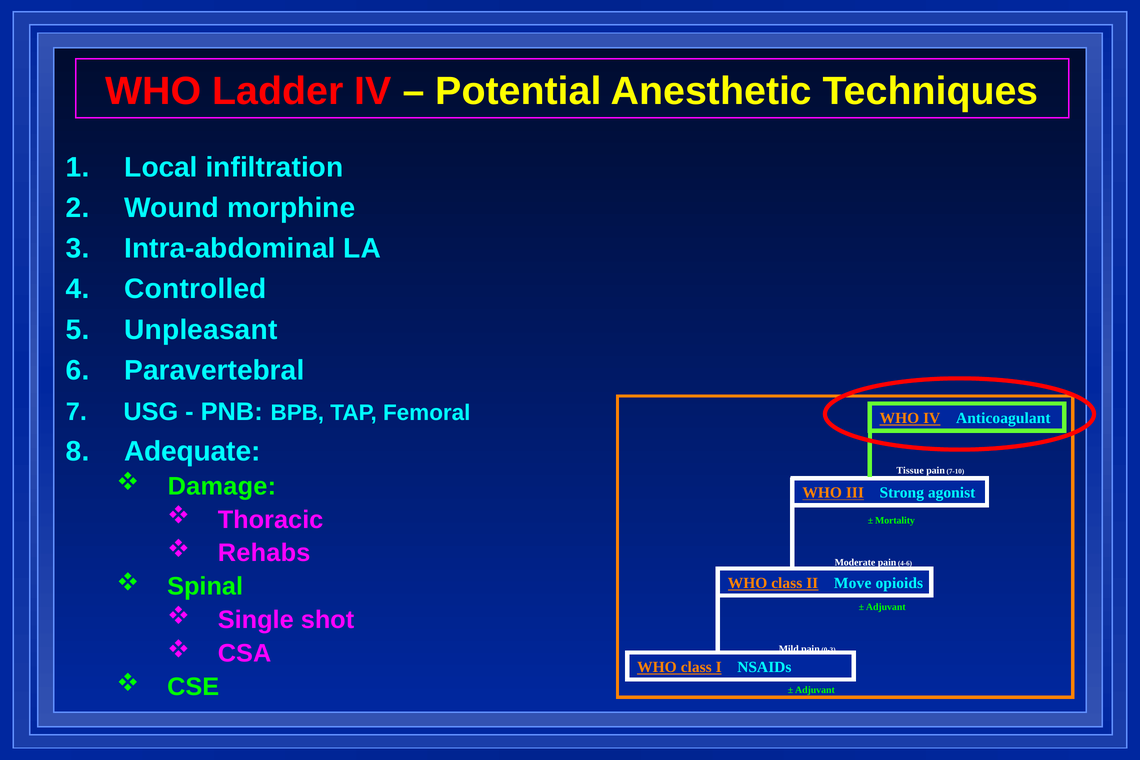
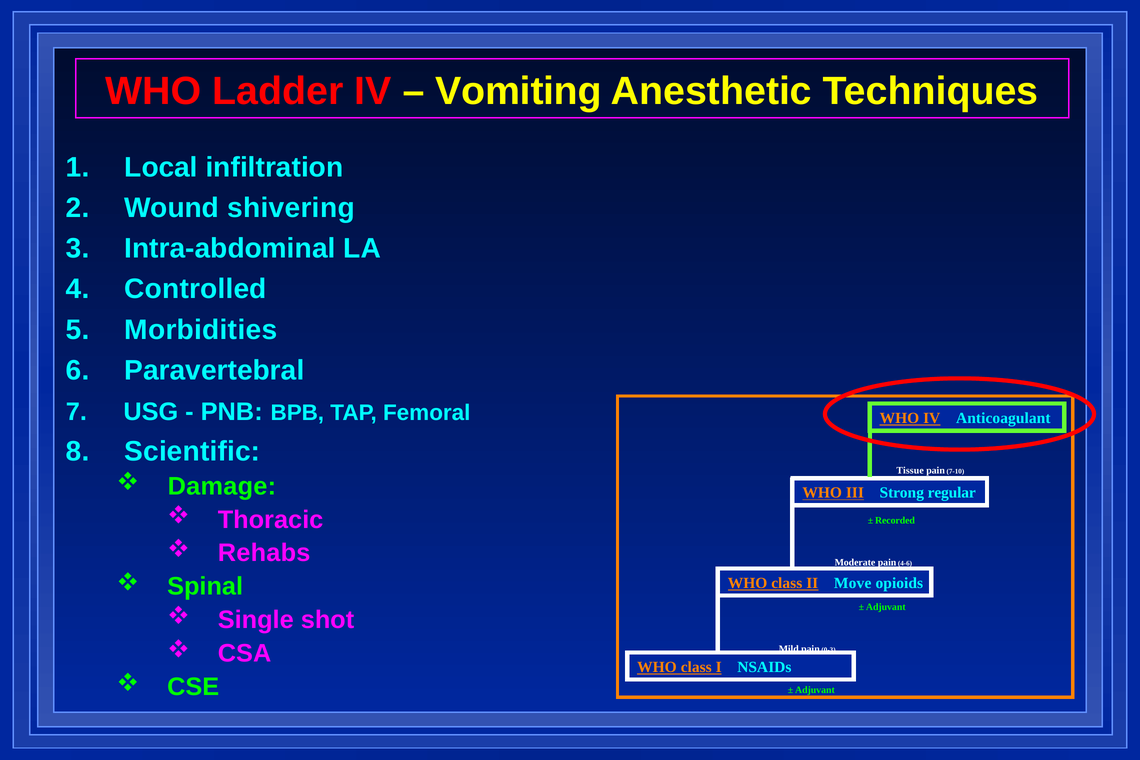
Potential: Potential -> Vomiting
morphine: morphine -> shivering
Unpleasant: Unpleasant -> Morbidities
Adequate: Adequate -> Scientific
agonist: agonist -> regular
Mortality: Mortality -> Recorded
